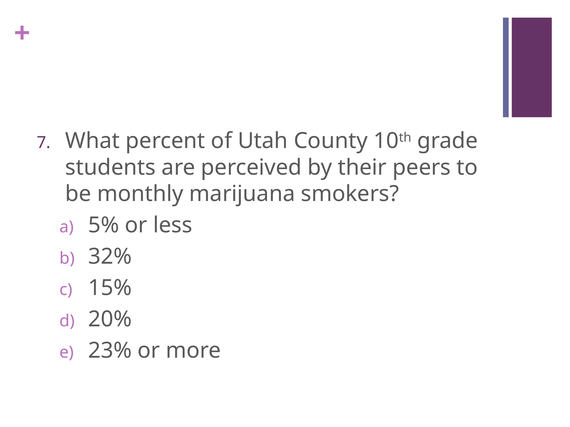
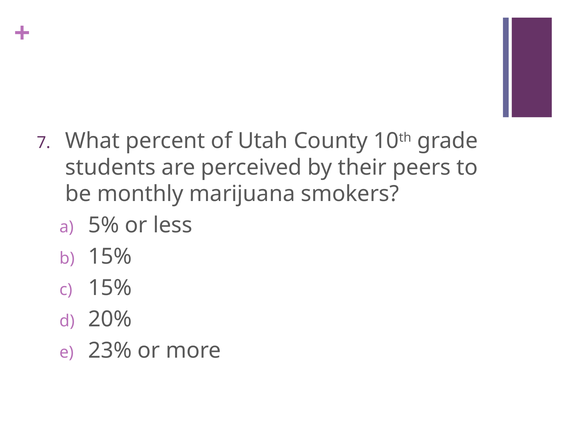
32% at (110, 257): 32% -> 15%
